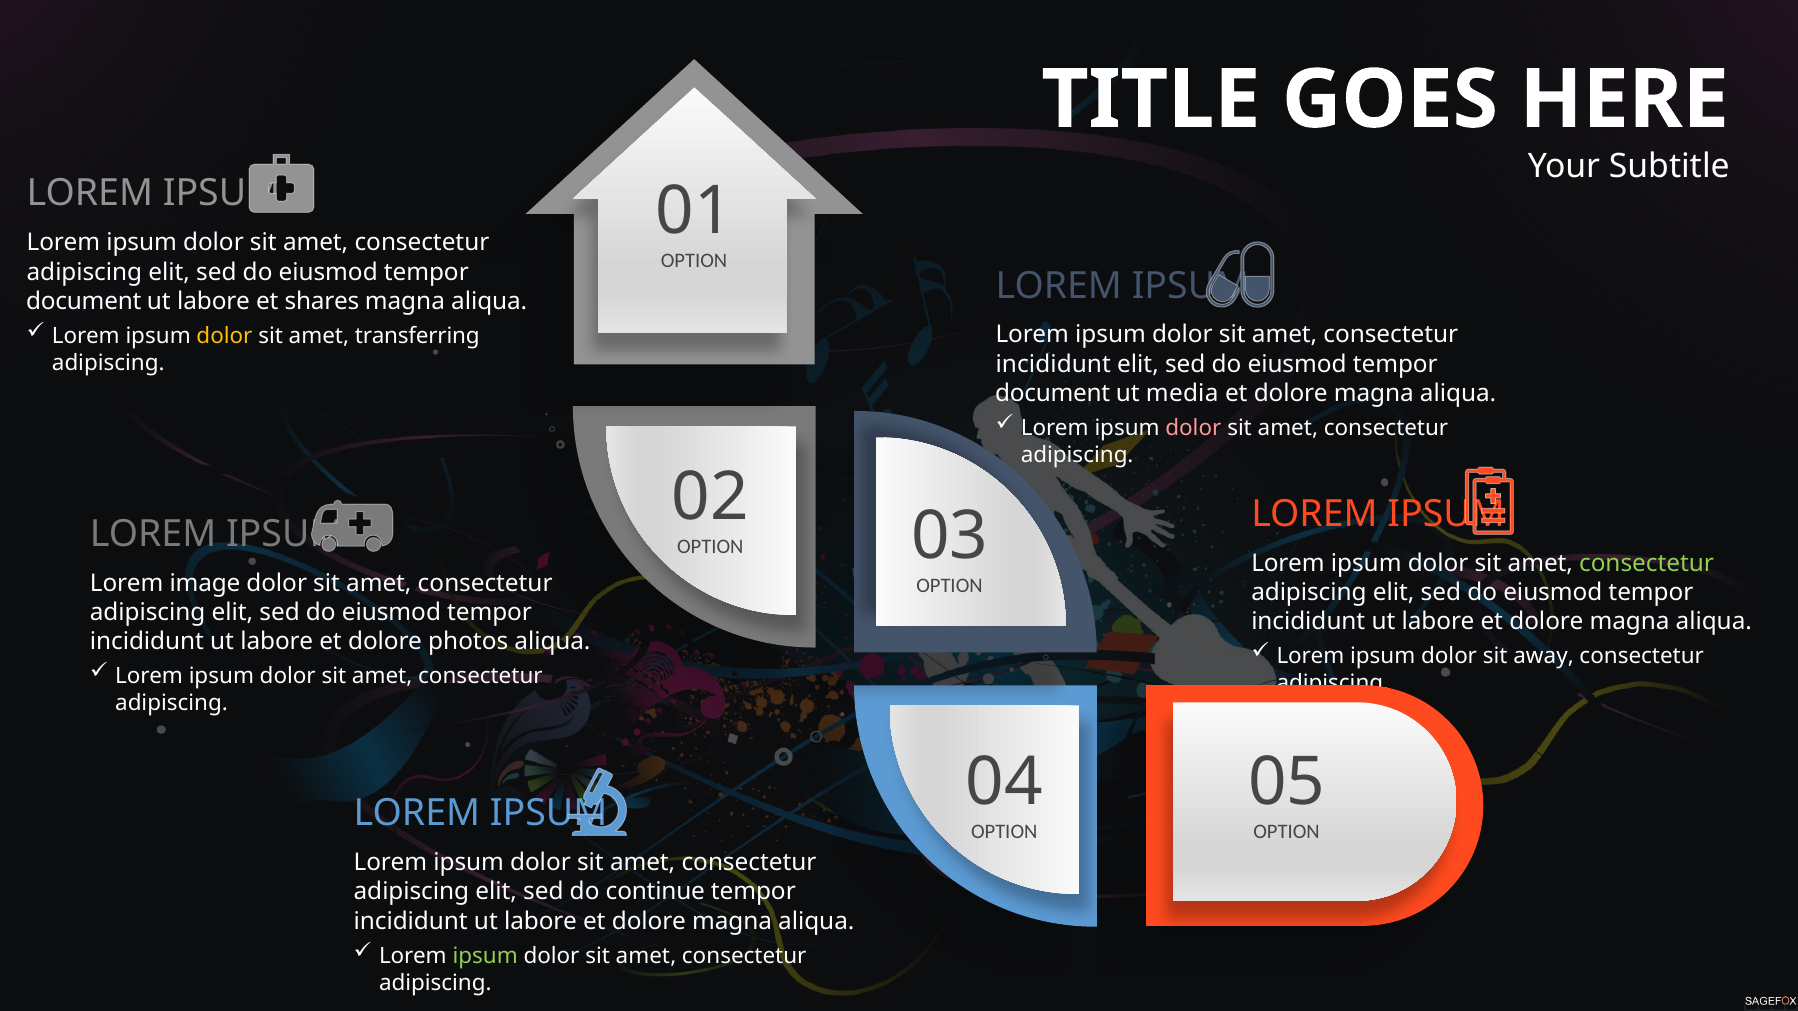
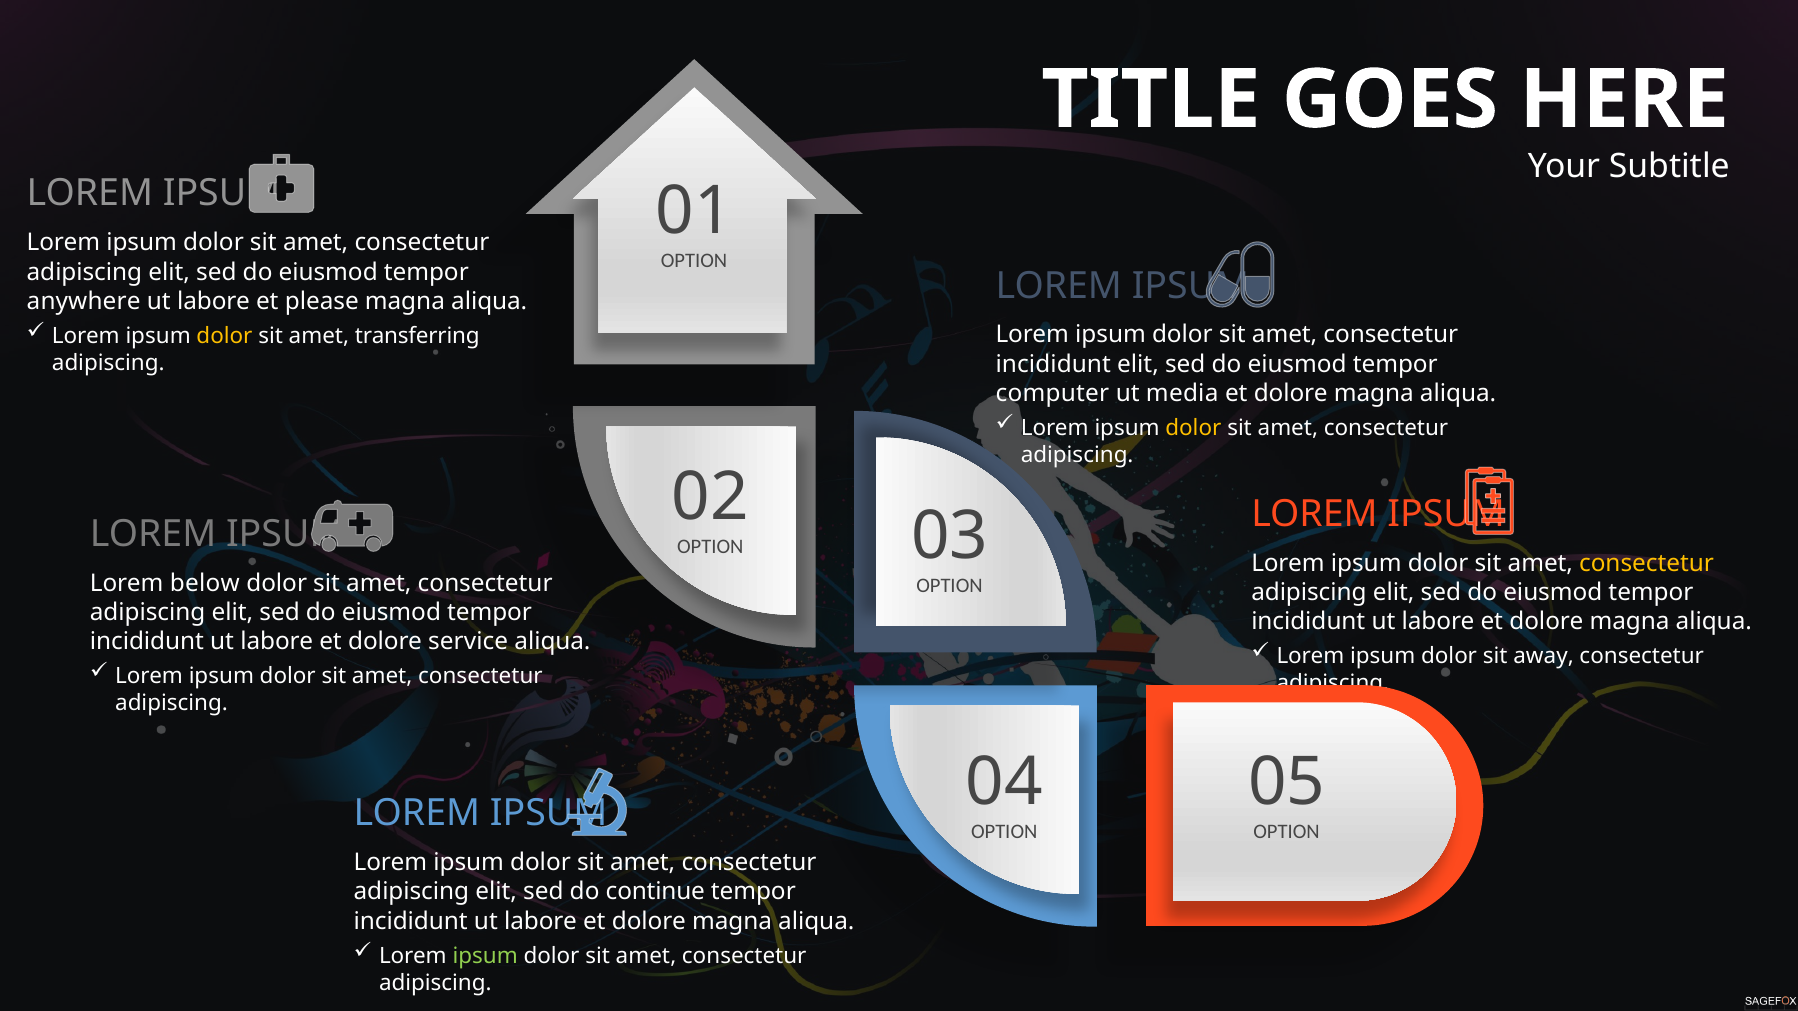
document at (84, 301): document -> anywhere
shares: shares -> please
document at (1053, 394): document -> computer
dolor at (1193, 428) colour: pink -> yellow
consectetur at (1647, 563) colour: light green -> yellow
image: image -> below
photos: photos -> service
